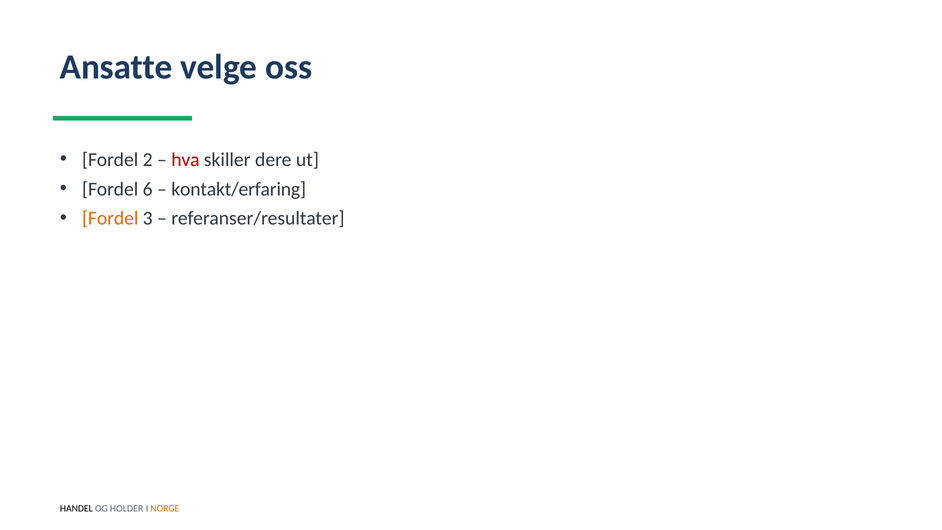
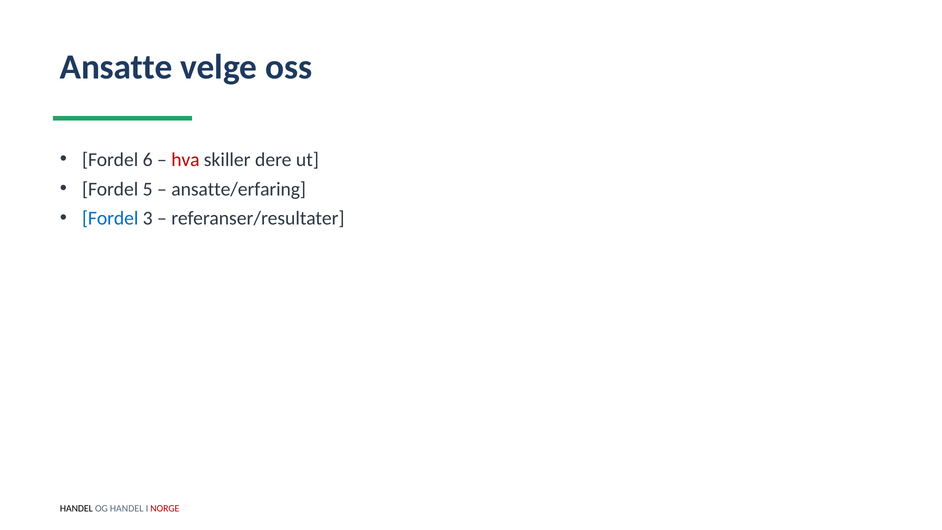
2: 2 -> 6
6: 6 -> 5
kontakt/erfaring: kontakt/erfaring -> ansatte/erfaring
Fordel at (110, 218) colour: orange -> blue
OG HOLDER: HOLDER -> HANDEL
NORGE colour: orange -> red
